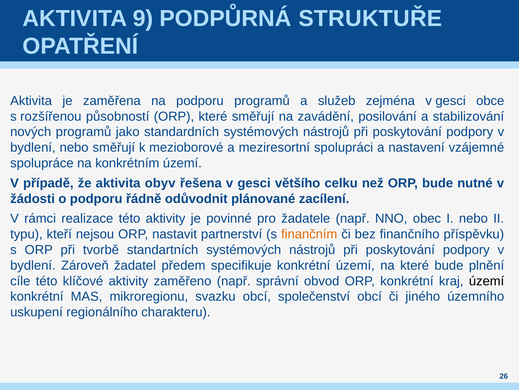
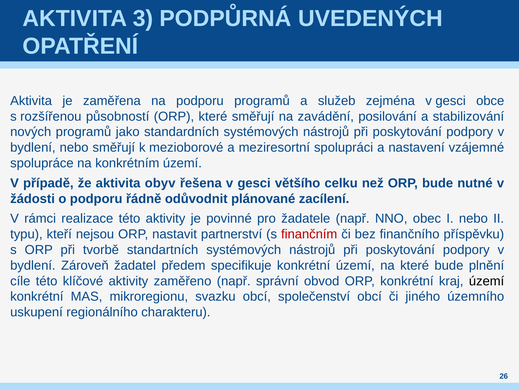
9: 9 -> 3
STRUKTUŘE: STRUKTUŘE -> UVEDENÝCH
finančním colour: orange -> red
